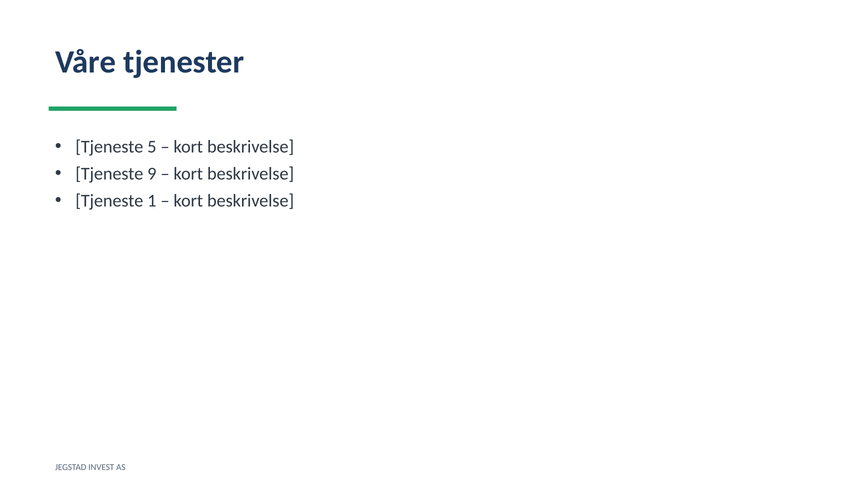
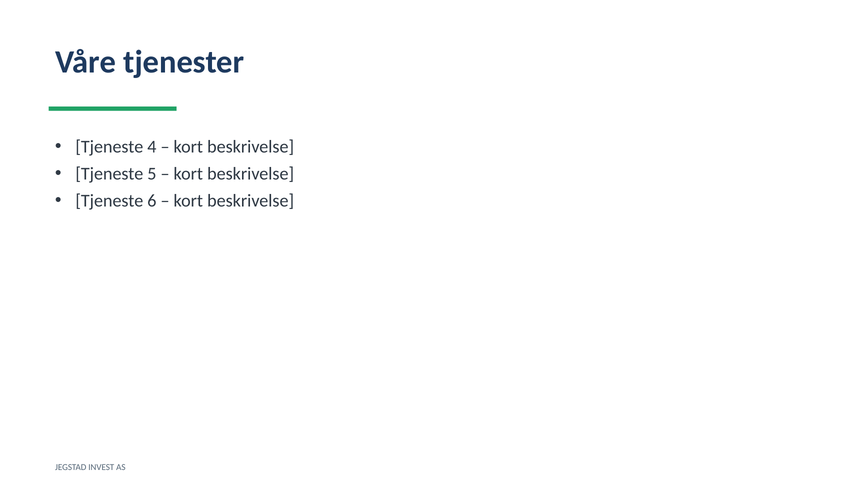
5: 5 -> 4
9: 9 -> 5
1: 1 -> 6
